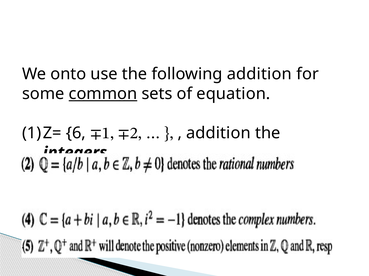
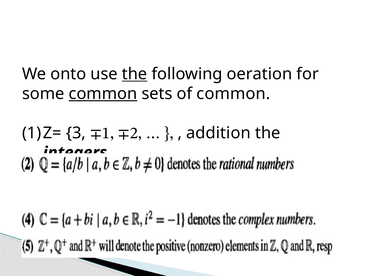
the at (135, 74) underline: none -> present
following addition: addition -> oeration
of equation: equation -> common
6 at (76, 133): 6 -> 3
